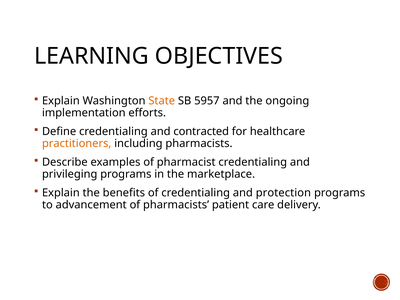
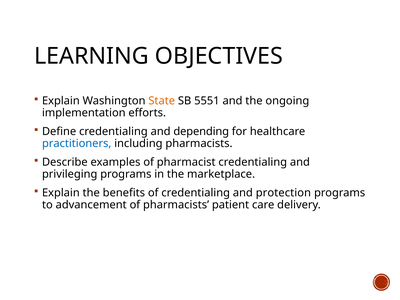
5957: 5957 -> 5551
contracted: contracted -> depending
practitioners colour: orange -> blue
